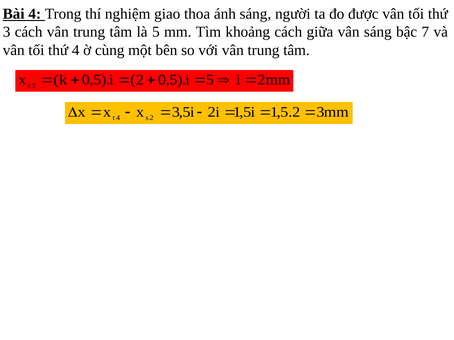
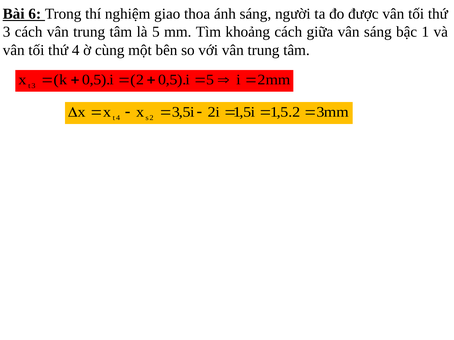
Bài 4: 4 -> 6
7: 7 -> 1
